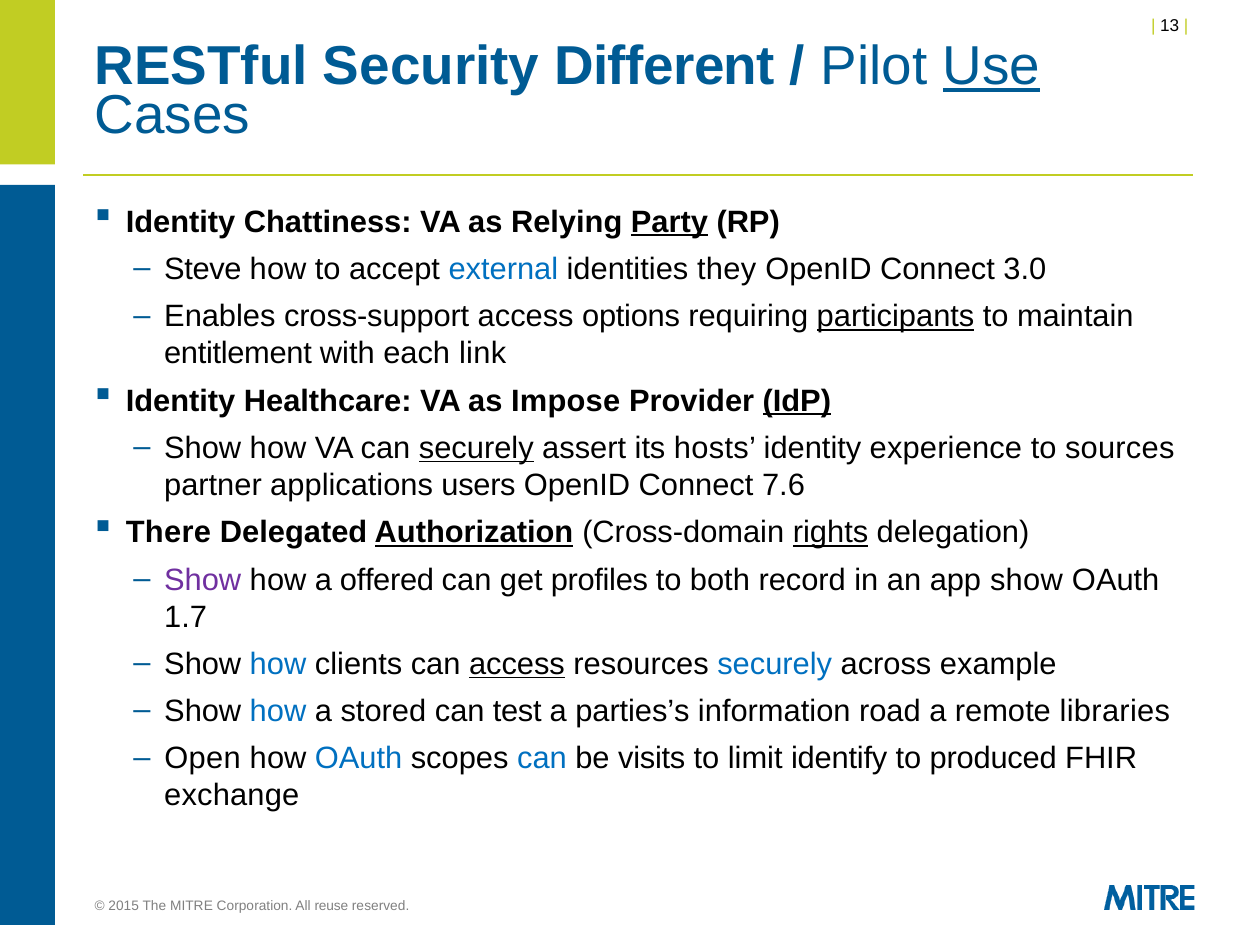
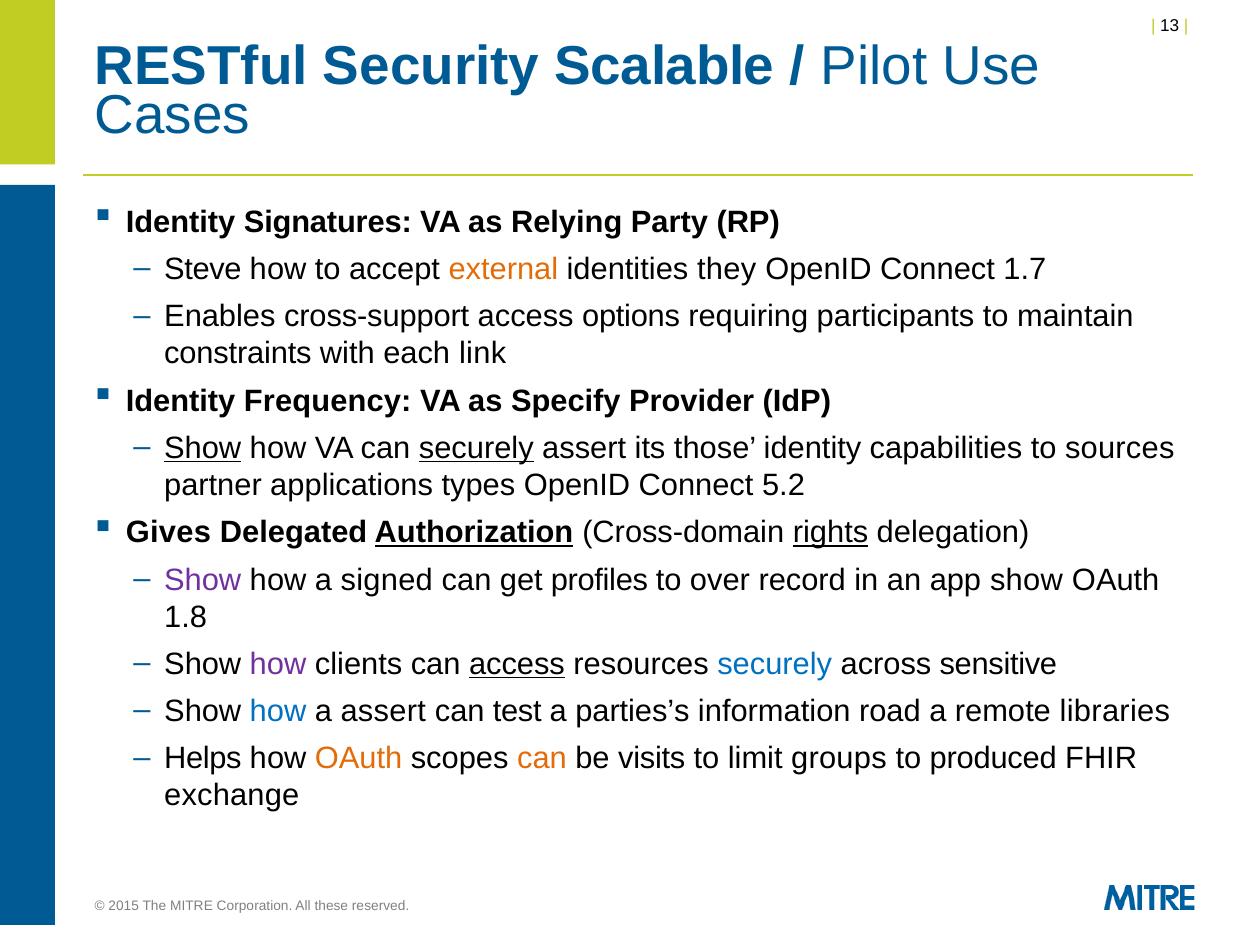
Different: Different -> Scalable
Use underline: present -> none
Chattiness: Chattiness -> Signatures
Party underline: present -> none
external colour: blue -> orange
3.0: 3.0 -> 1.7
participants underline: present -> none
entitlement: entitlement -> constraints
Healthcare: Healthcare -> Frequency
Impose: Impose -> Specify
IdP underline: present -> none
Show at (203, 449) underline: none -> present
hosts: hosts -> those
experience: experience -> capabilities
users: users -> types
7.6: 7.6 -> 5.2
There: There -> Gives
offered: offered -> signed
both: both -> over
1.7: 1.7 -> 1.8
how at (278, 665) colour: blue -> purple
example: example -> sensitive
a stored: stored -> assert
Open: Open -> Helps
OAuth at (359, 759) colour: blue -> orange
can at (542, 759) colour: blue -> orange
identify: identify -> groups
reuse: reuse -> these
